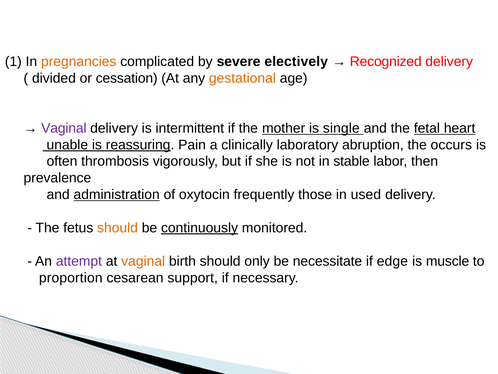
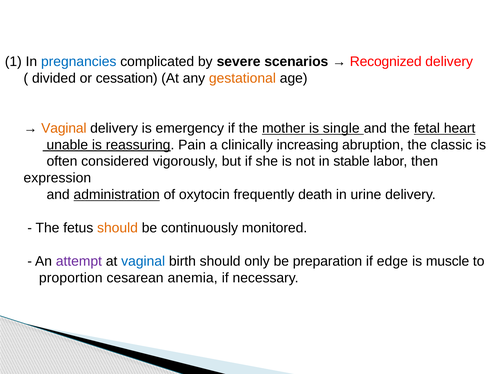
pregnancies colour: orange -> blue
electively: electively -> scenarios
Vaginal at (64, 128) colour: purple -> orange
intermittent: intermittent -> emergency
laboratory: laboratory -> increasing
occurs: occurs -> classic
thrombosis: thrombosis -> considered
prevalence: prevalence -> expression
those: those -> death
used: used -> urine
continuously underline: present -> none
vaginal at (143, 261) colour: orange -> blue
necessitate: necessitate -> preparation
support: support -> anemia
